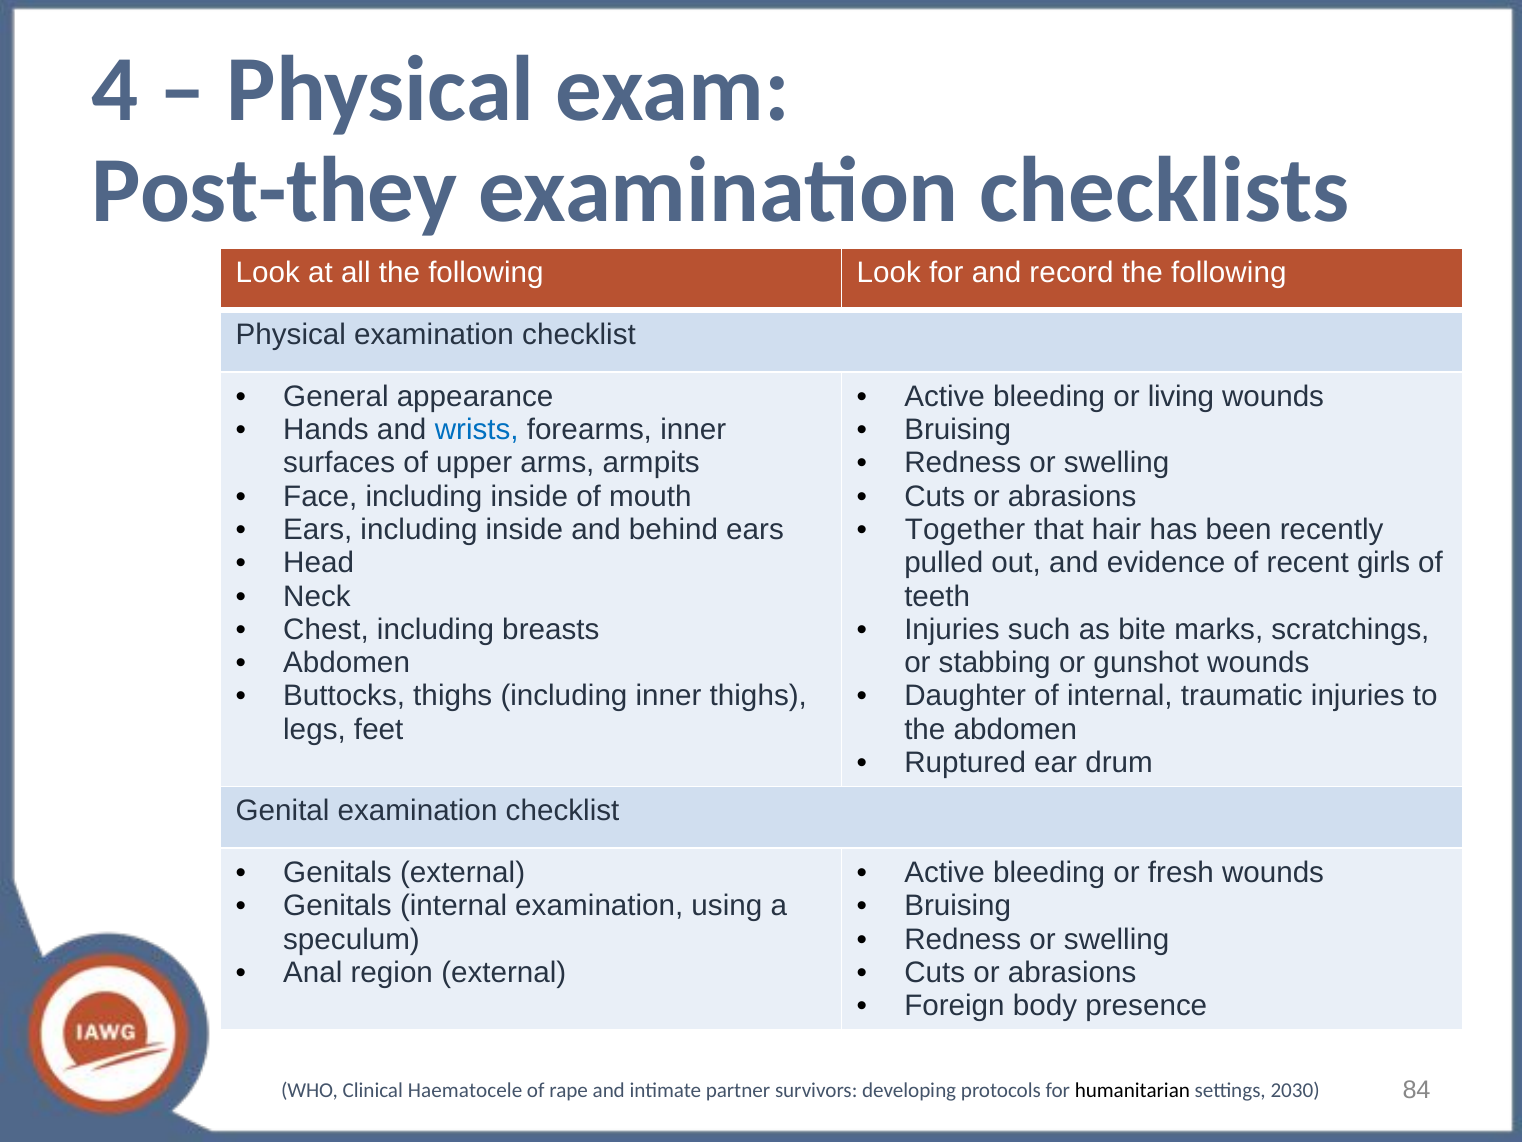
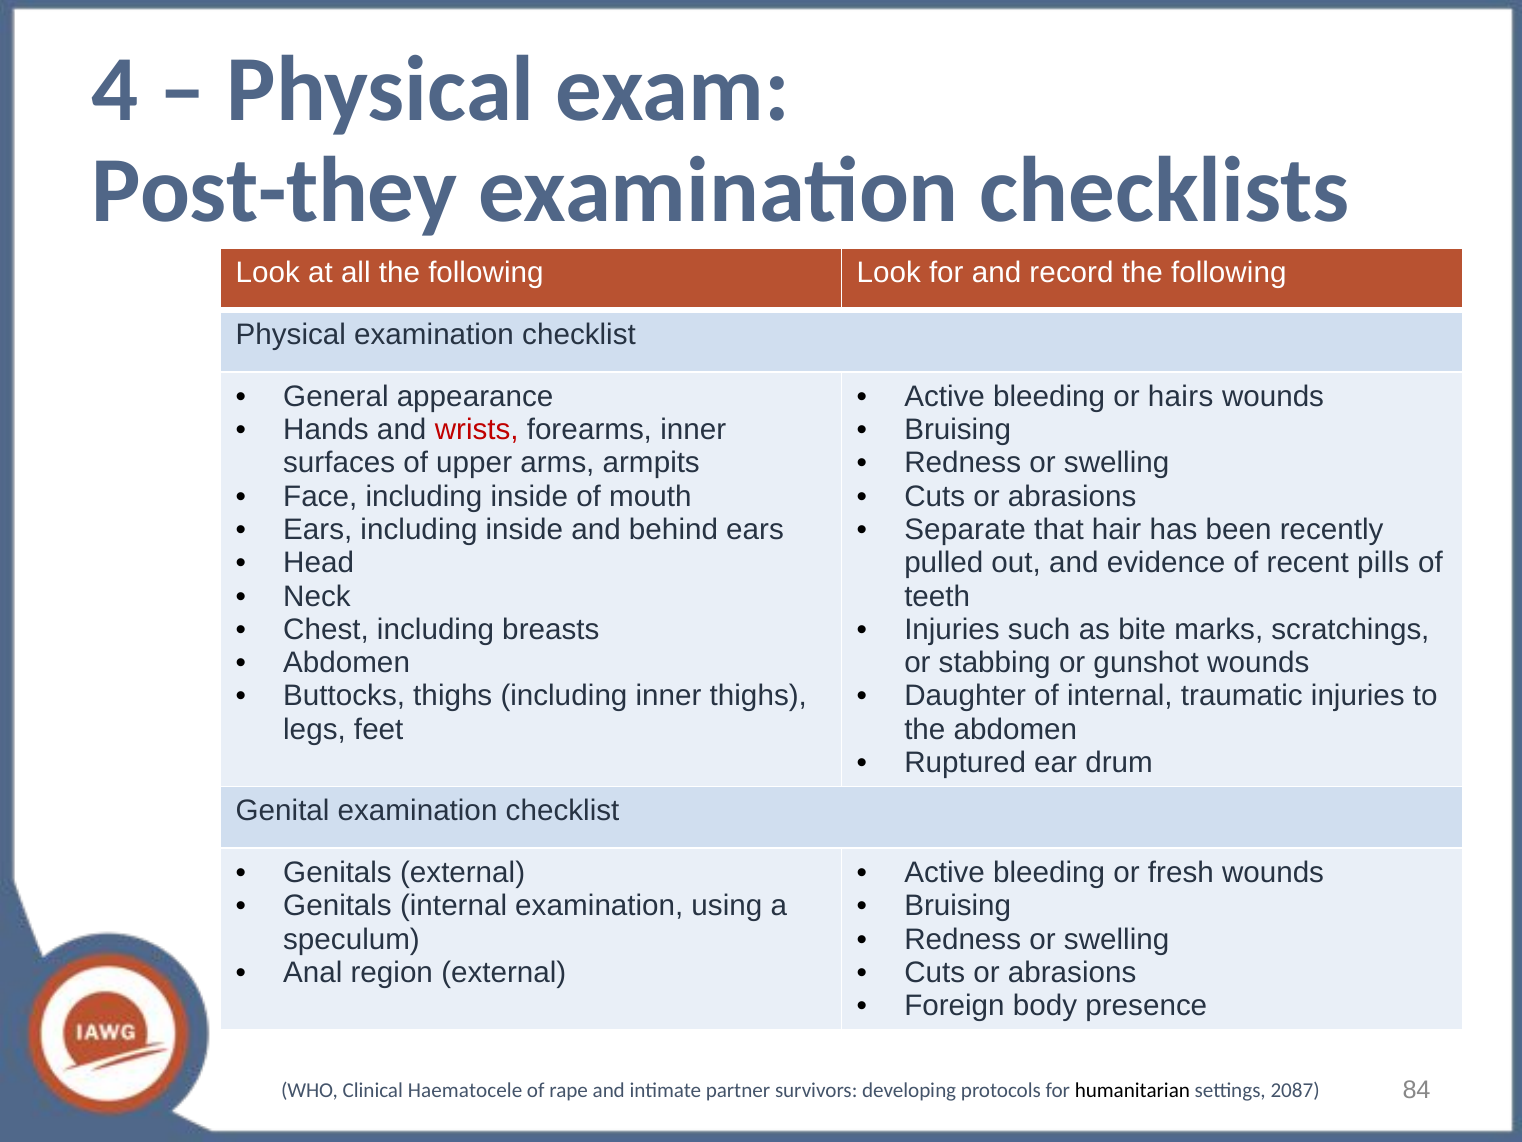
living: living -> hairs
wrists colour: blue -> red
Together: Together -> Separate
girls: girls -> pills
2030: 2030 -> 2087
